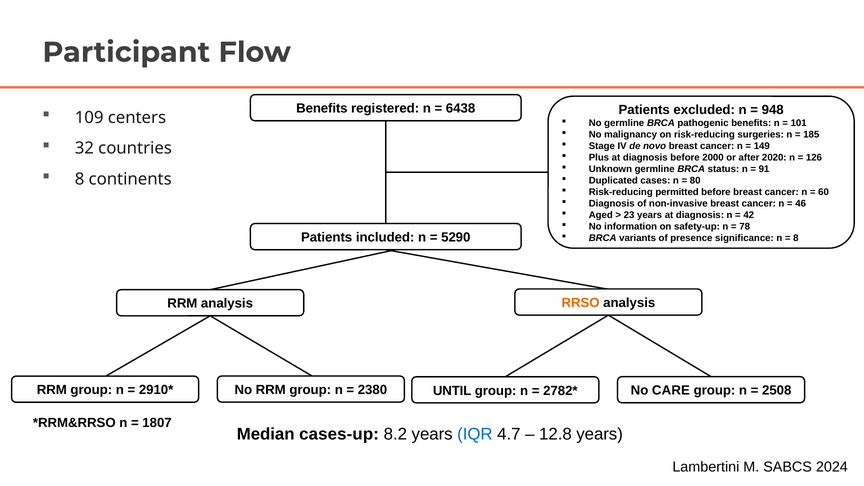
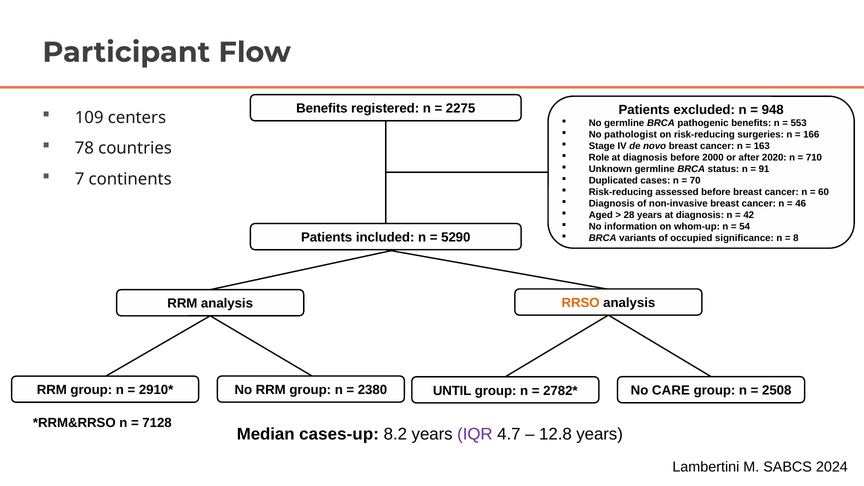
6438: 6438 -> 2275
101: 101 -> 553
malignancy: malignancy -> pathologist
185: 185 -> 166
32: 32 -> 78
149: 149 -> 163
Plus: Plus -> Role
126: 126 -> 710
8 at (80, 179): 8 -> 7
80: 80 -> 70
permitted: permitted -> assessed
23: 23 -> 28
safety-up: safety-up -> whom-up
78: 78 -> 54
presence: presence -> occupied
1807: 1807 -> 7128
IQR colour: blue -> purple
